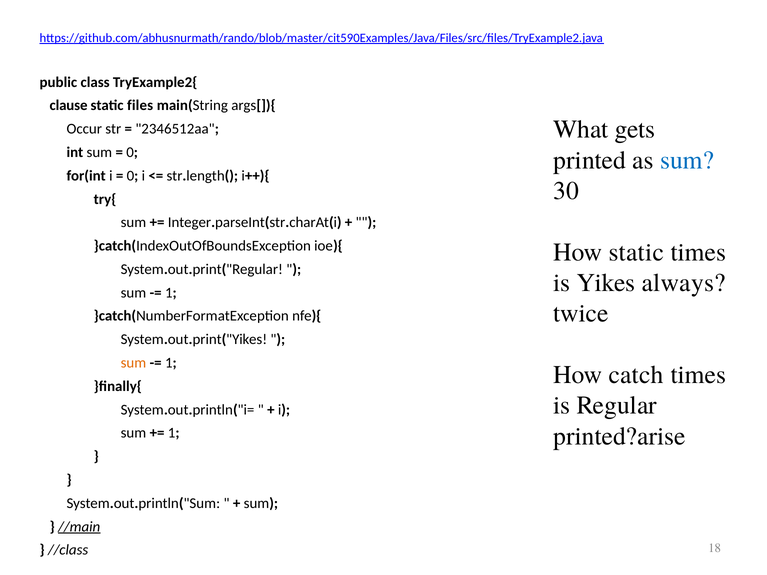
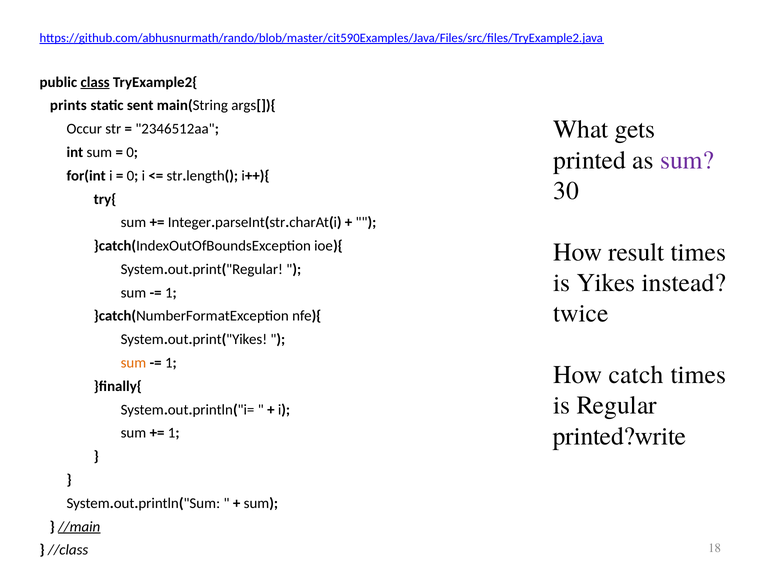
class underline: none -> present
clause: clause -> prints
files: files -> sent
sum at (687, 160) colour: blue -> purple
How static: static -> result
always: always -> instead
printed?arise: printed?arise -> printed?write
